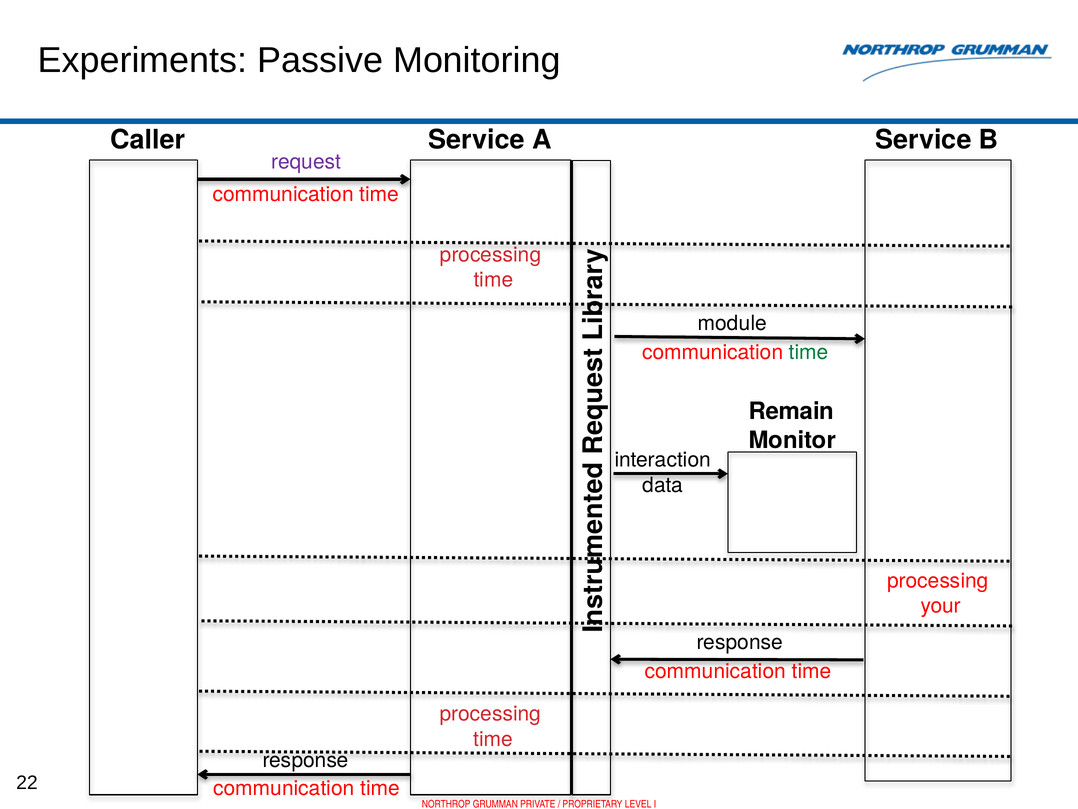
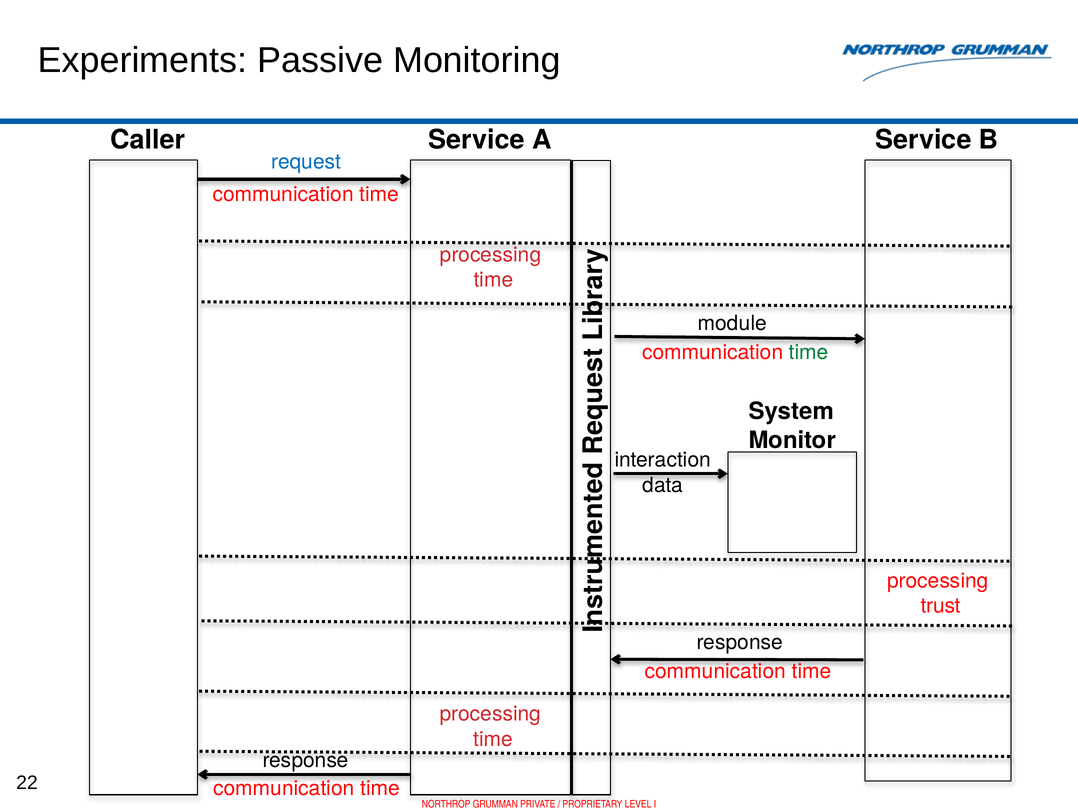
request colour: purple -> blue
Remain: Remain -> System
your: your -> trust
